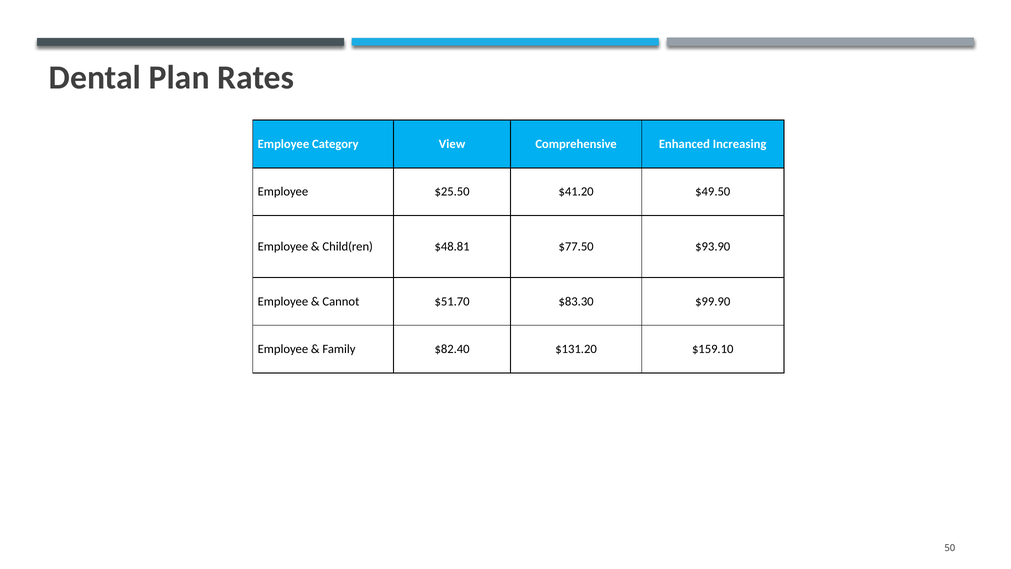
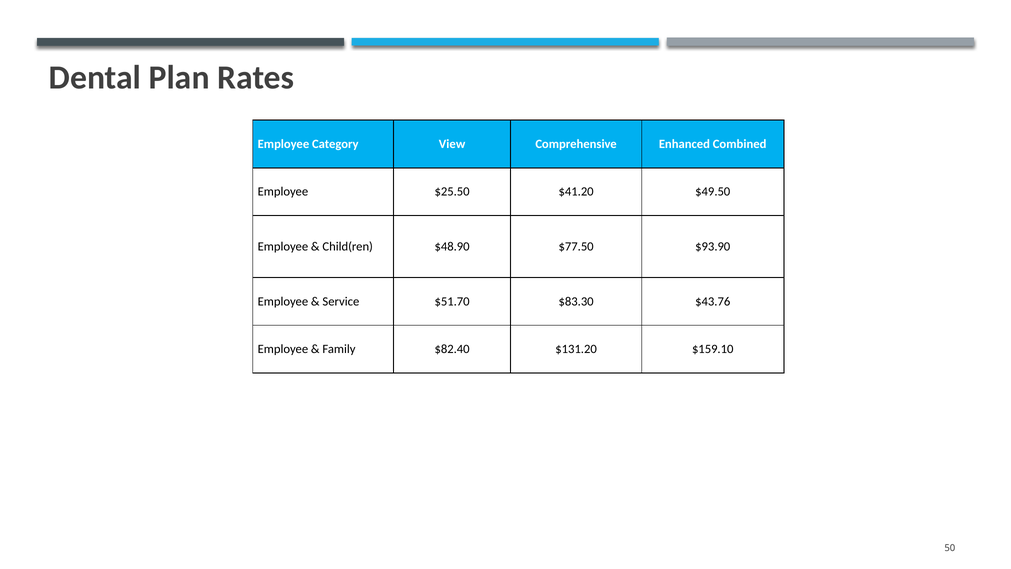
Increasing: Increasing -> Combined
$48.81: $48.81 -> $48.90
Cannot: Cannot -> Service
$99.90: $99.90 -> $43.76
